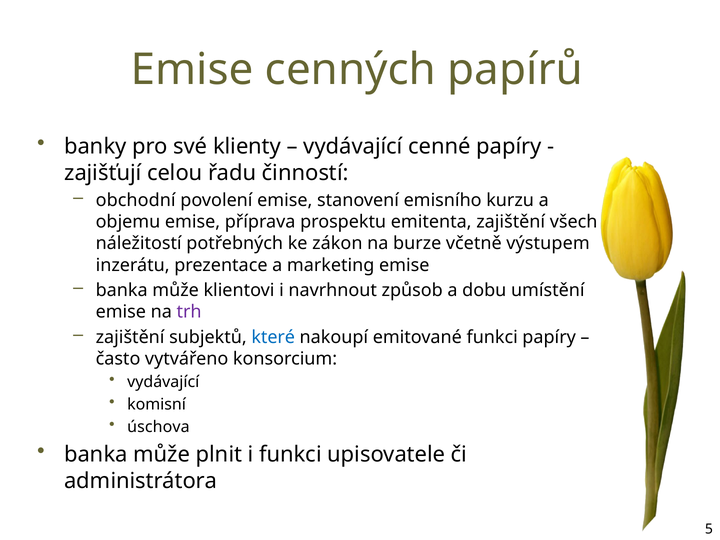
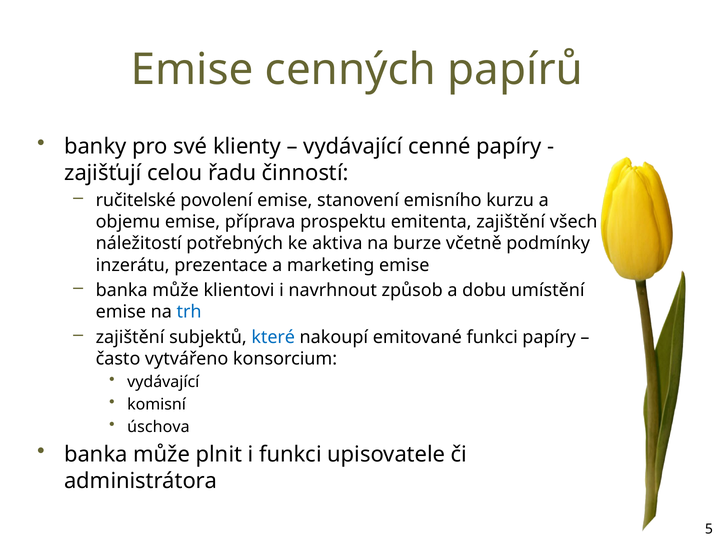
obchodní: obchodní -> ručitelské
zákon: zákon -> aktiva
výstupem: výstupem -> podmínky
trh colour: purple -> blue
